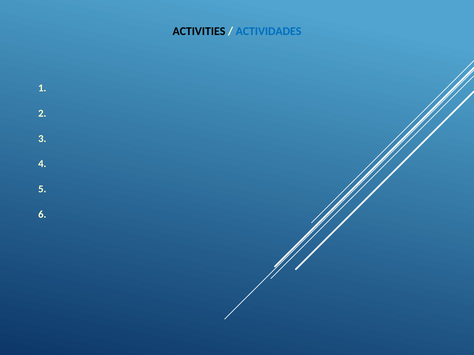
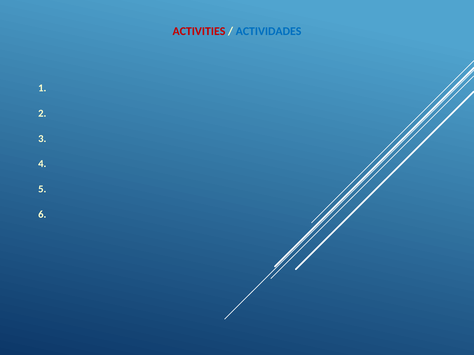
ACTIVITIES colour: black -> red
